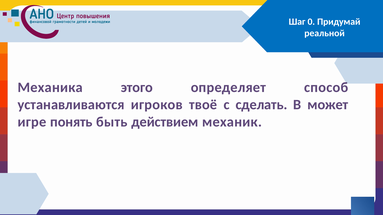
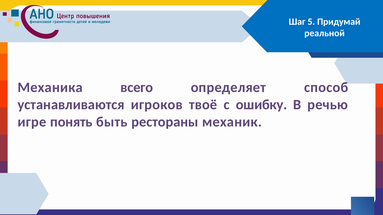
0: 0 -> 5
этого: этого -> всего
сделать: сделать -> ошибку
может: может -> речью
действием: действием -> рестораны
